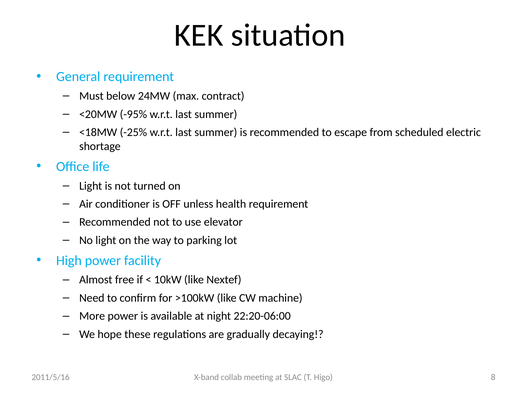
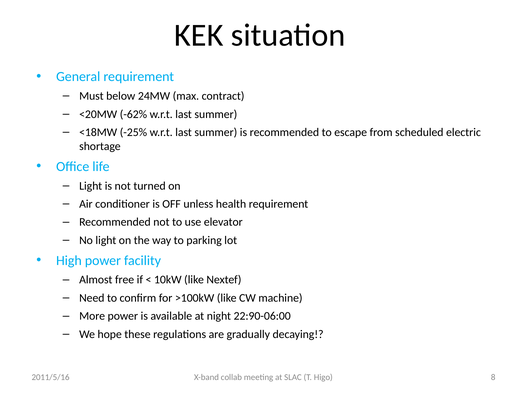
-95%: -95% -> -62%
22:20-06:00: 22:20-06:00 -> 22:90-06:00
